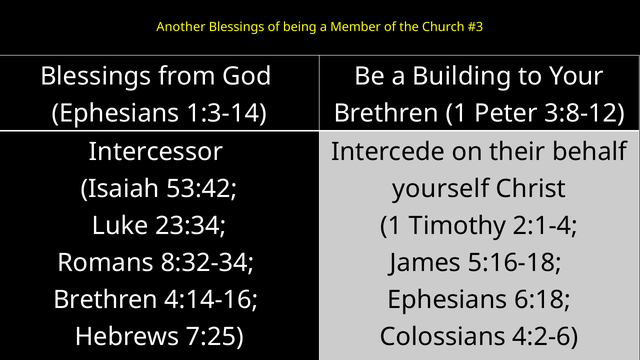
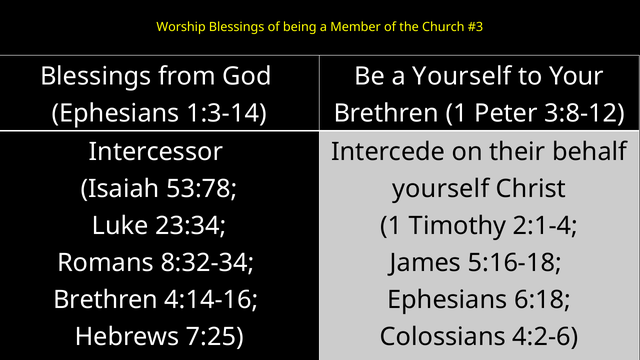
Another: Another -> Worship
a Building: Building -> Yourself
53:42: 53:42 -> 53:78
